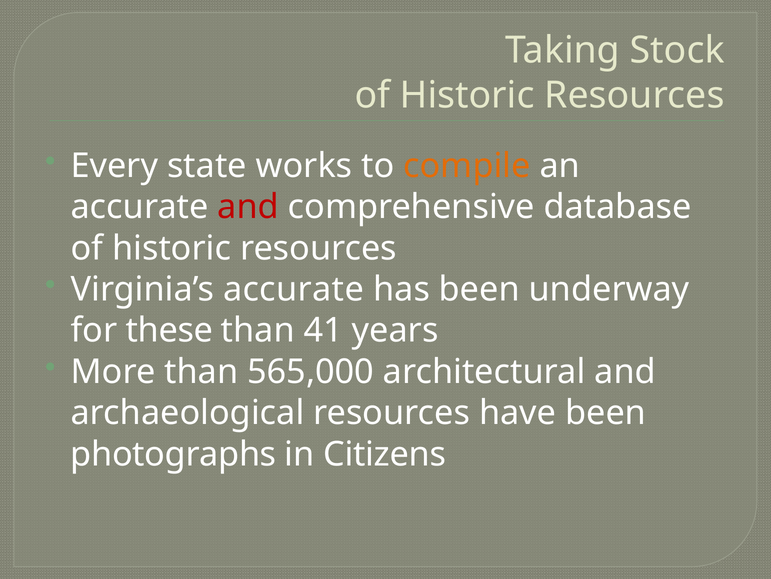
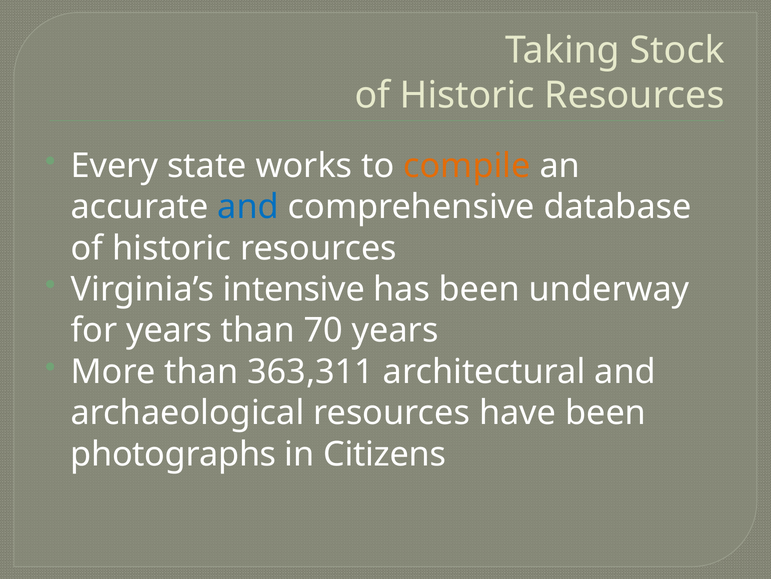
and at (248, 207) colour: red -> blue
Virginia’s accurate: accurate -> intensive
for these: these -> years
41: 41 -> 70
565,000: 565,000 -> 363,311
